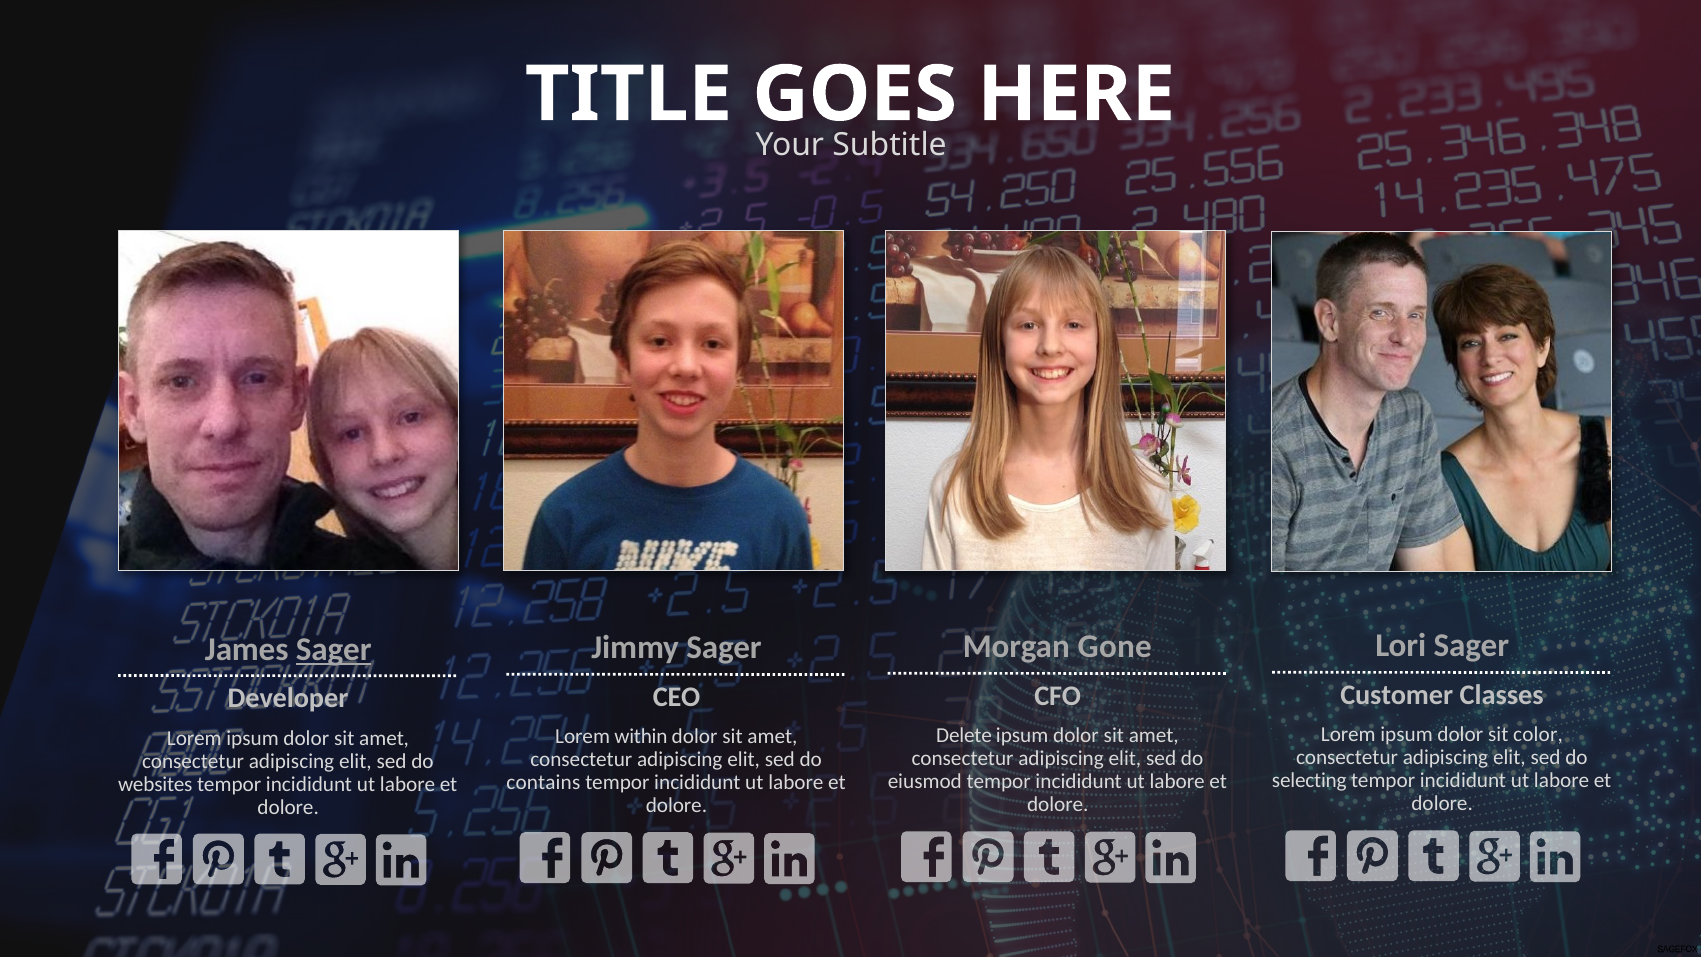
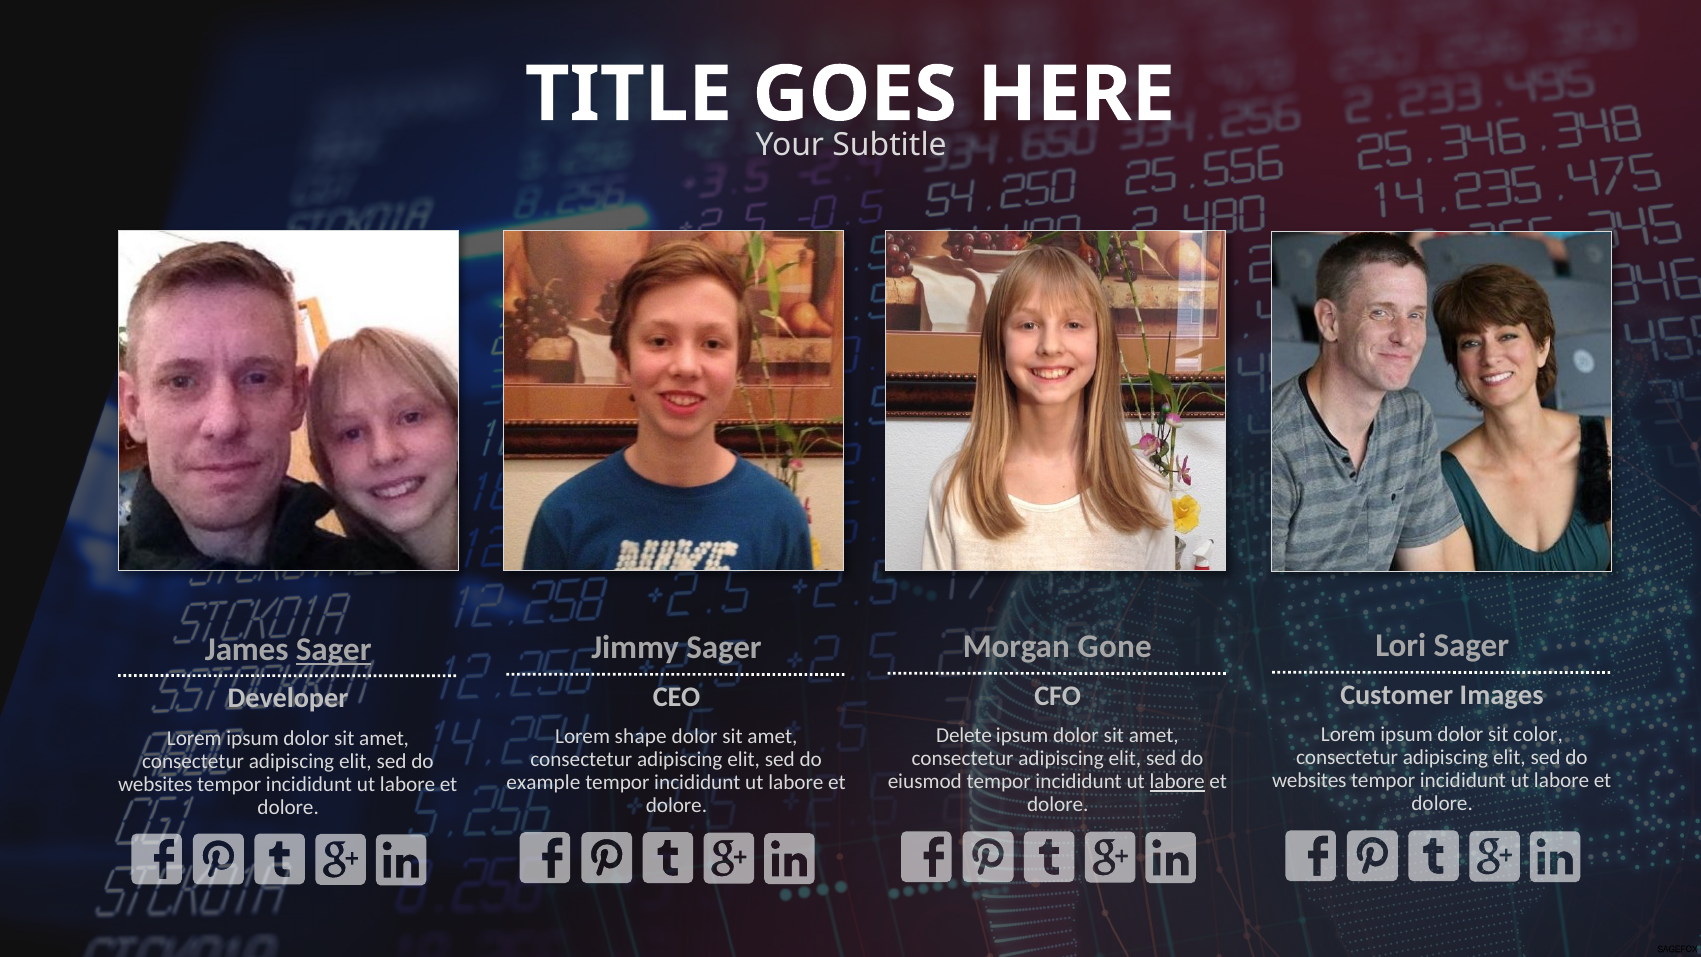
Classes: Classes -> Images
within: within -> shape
selecting at (1309, 781): selecting -> websites
labore at (1177, 782) underline: none -> present
contains: contains -> example
